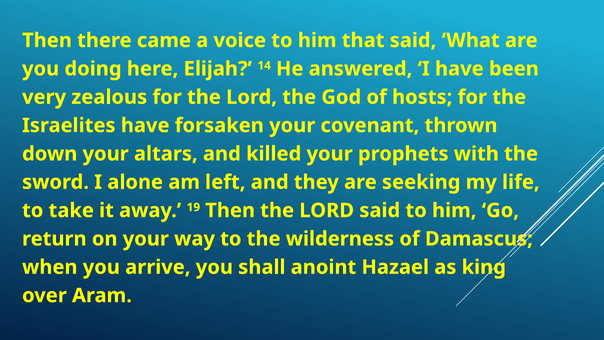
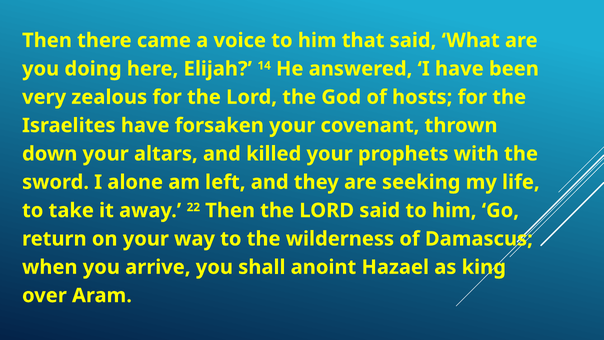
19: 19 -> 22
